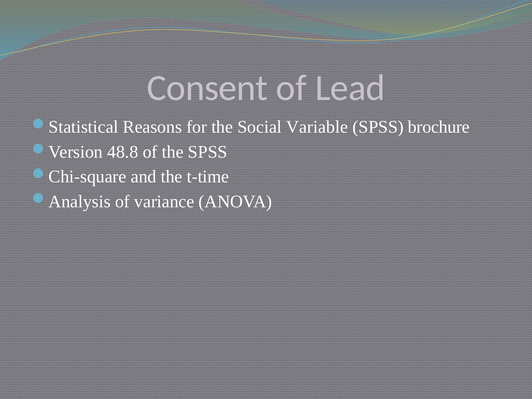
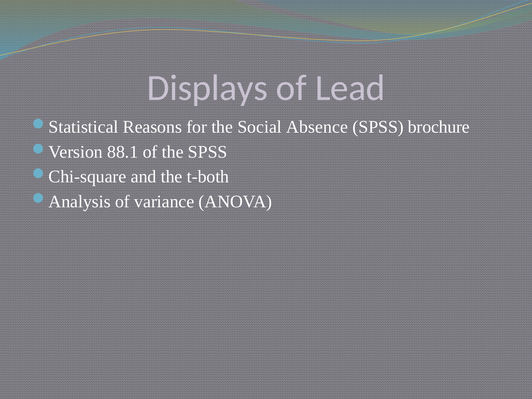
Consent: Consent -> Displays
Variable: Variable -> Absence
48.8: 48.8 -> 88.1
t-time: t-time -> t-both
